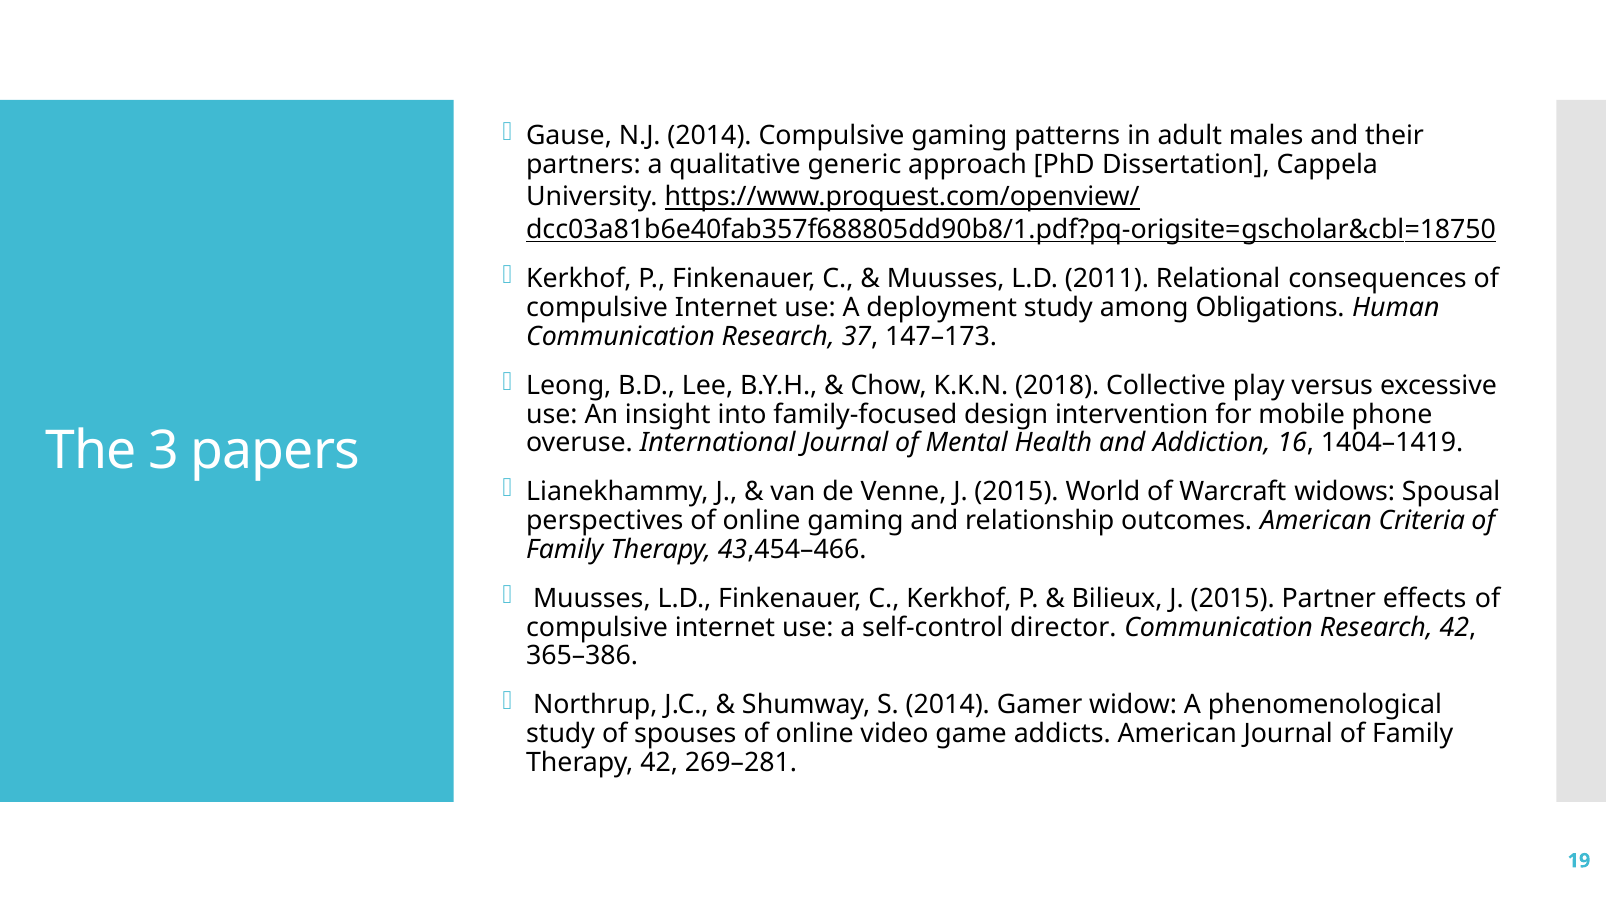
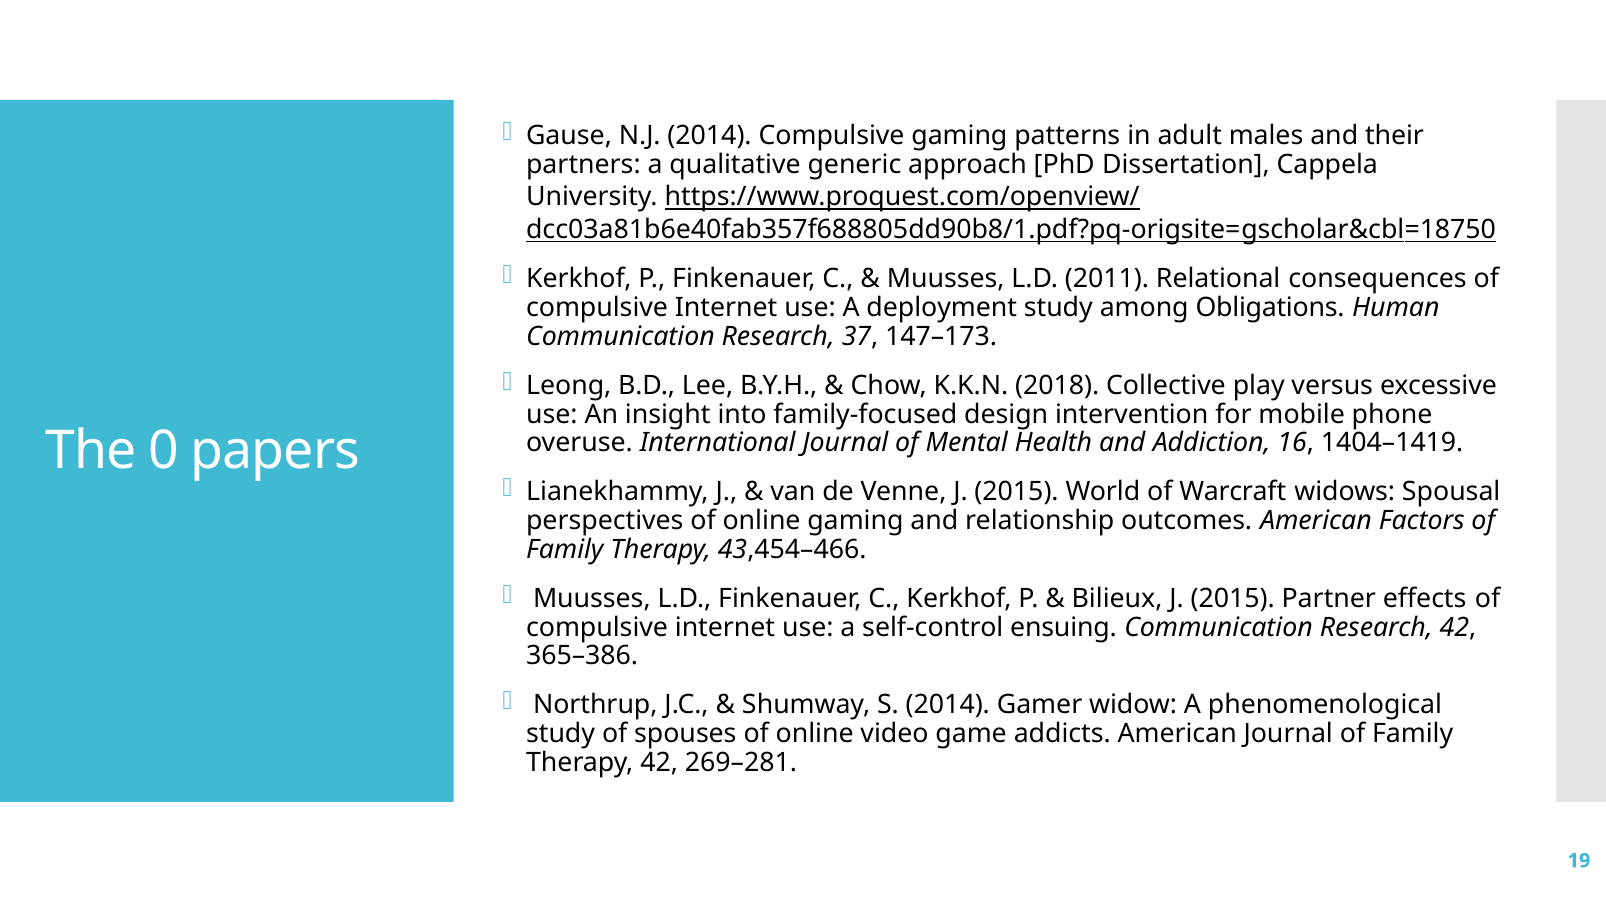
3: 3 -> 0
Criteria: Criteria -> Factors
director: director -> ensuing
